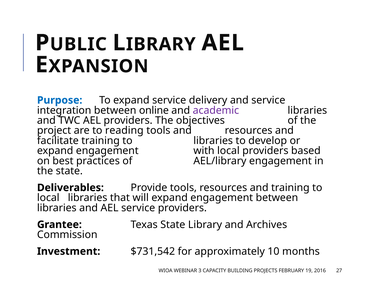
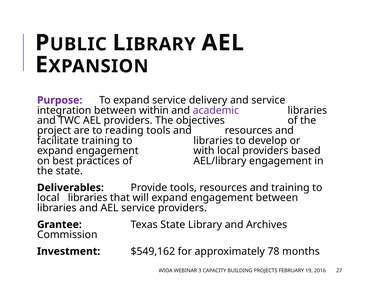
Purpose colour: blue -> purple
online: online -> within
$731,542: $731,542 -> $549,162
10: 10 -> 78
